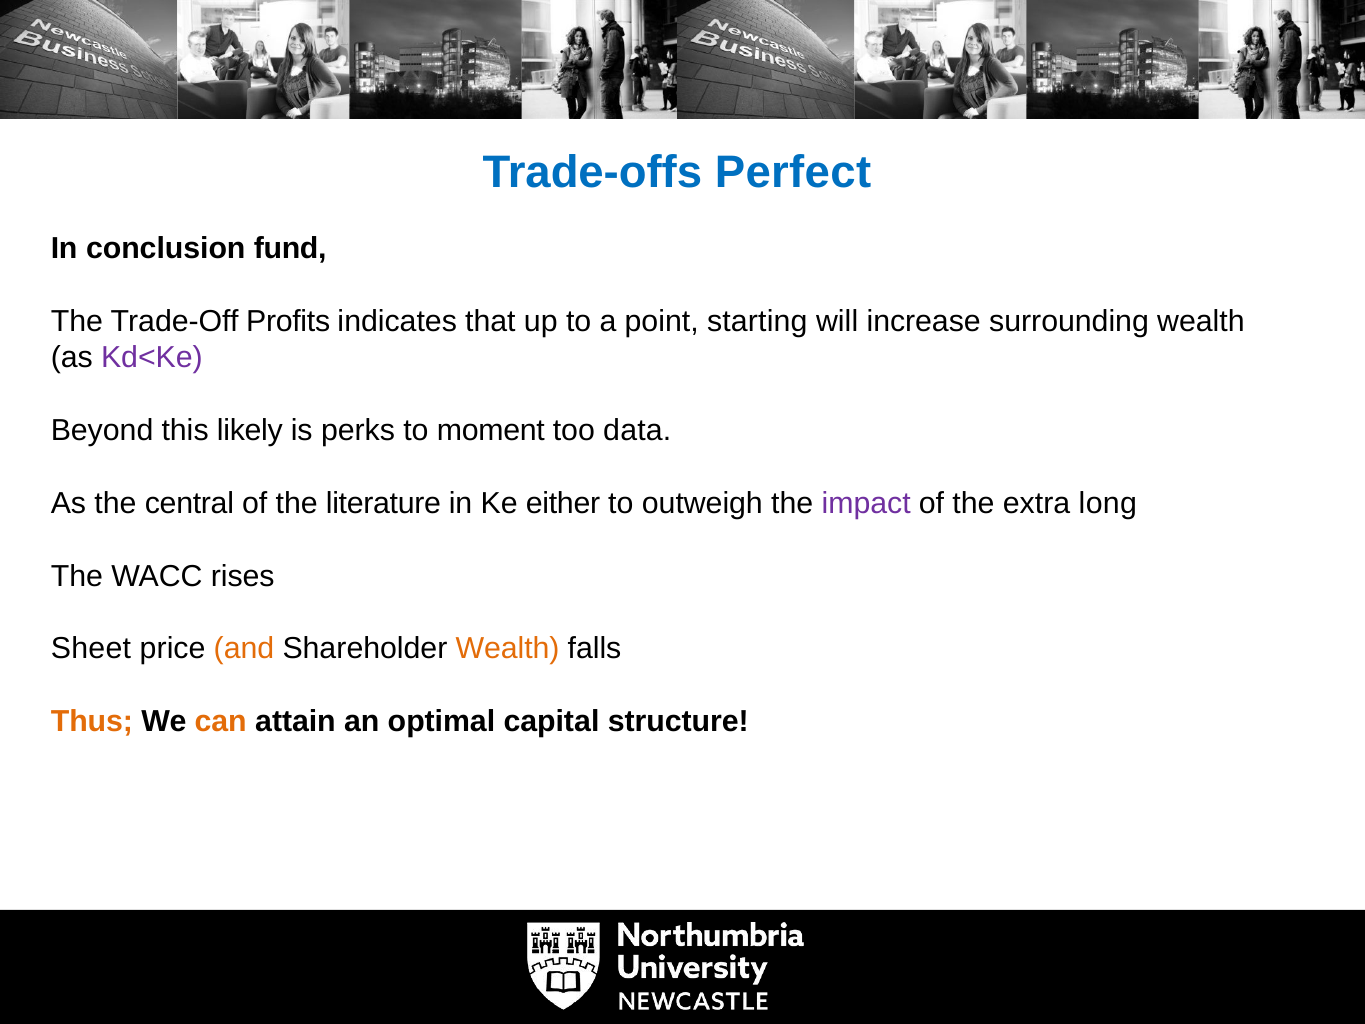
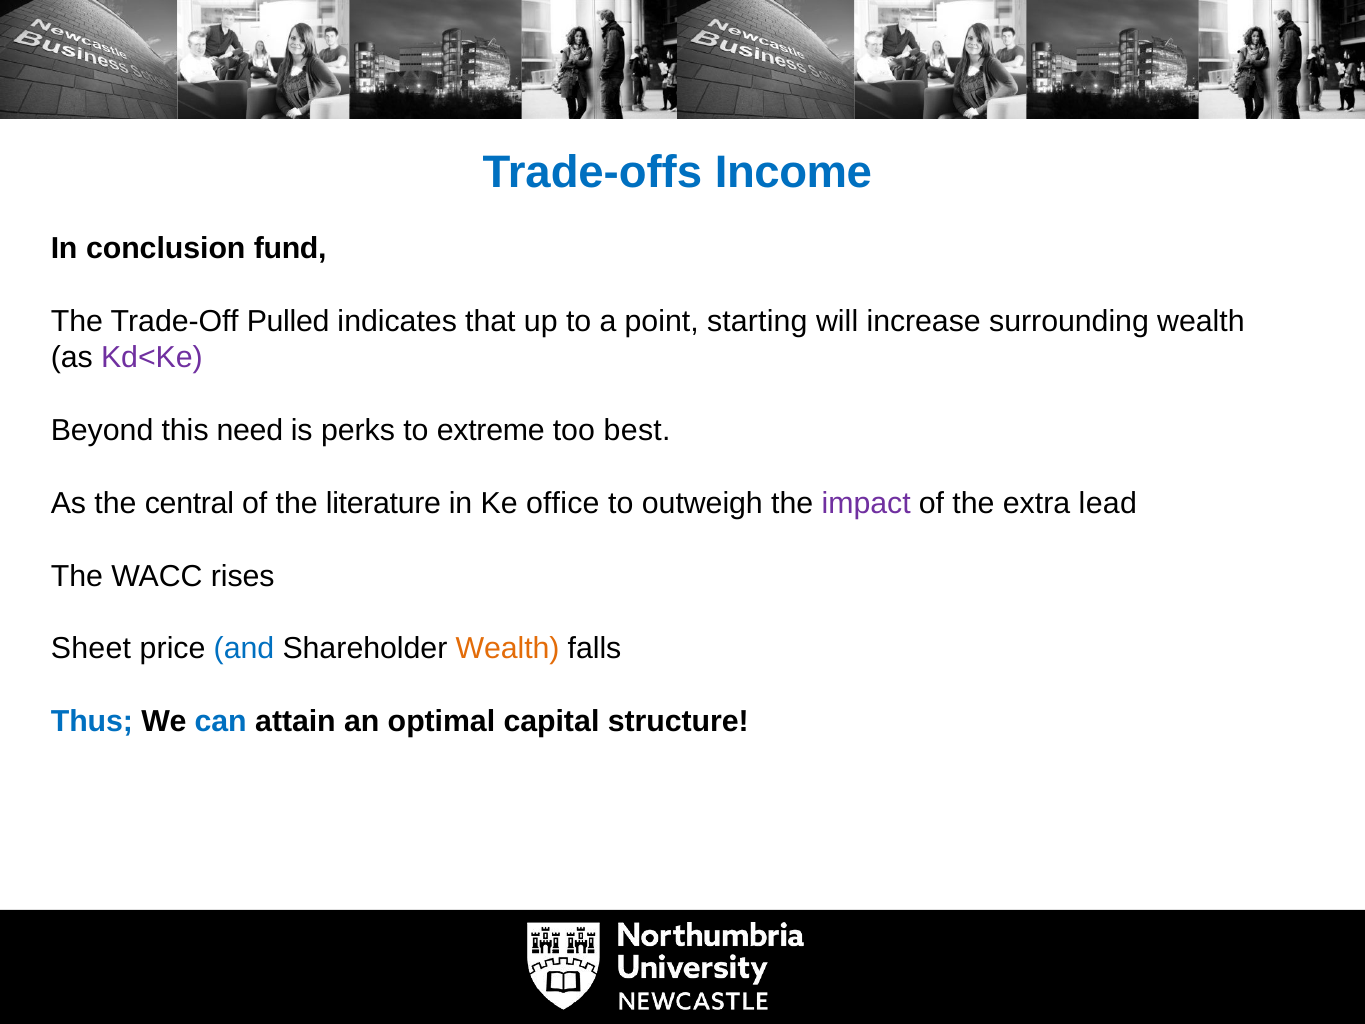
Perfect: Perfect -> Income
Profits: Profits -> Pulled
likely: likely -> need
moment: moment -> extreme
data: data -> best
either: either -> office
long: long -> lead
and colour: orange -> blue
Thus colour: orange -> blue
can colour: orange -> blue
